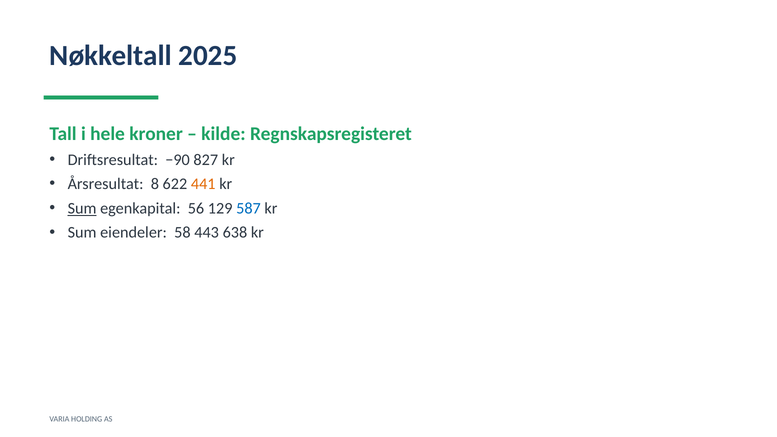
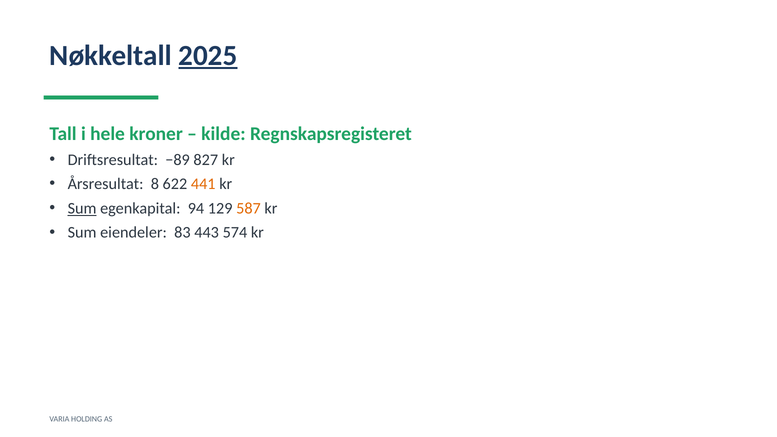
2025 underline: none -> present
−90: −90 -> −89
56: 56 -> 94
587 colour: blue -> orange
58: 58 -> 83
638: 638 -> 574
